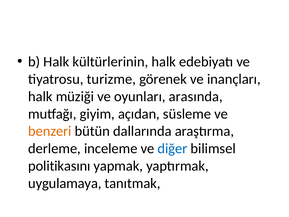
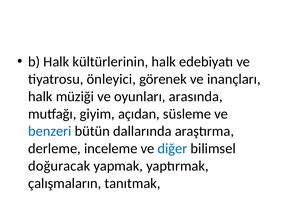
turizme: turizme -> önleyici
benzeri colour: orange -> blue
politikasını: politikasını -> doğuracak
uygulamaya: uygulamaya -> çalışmaların
